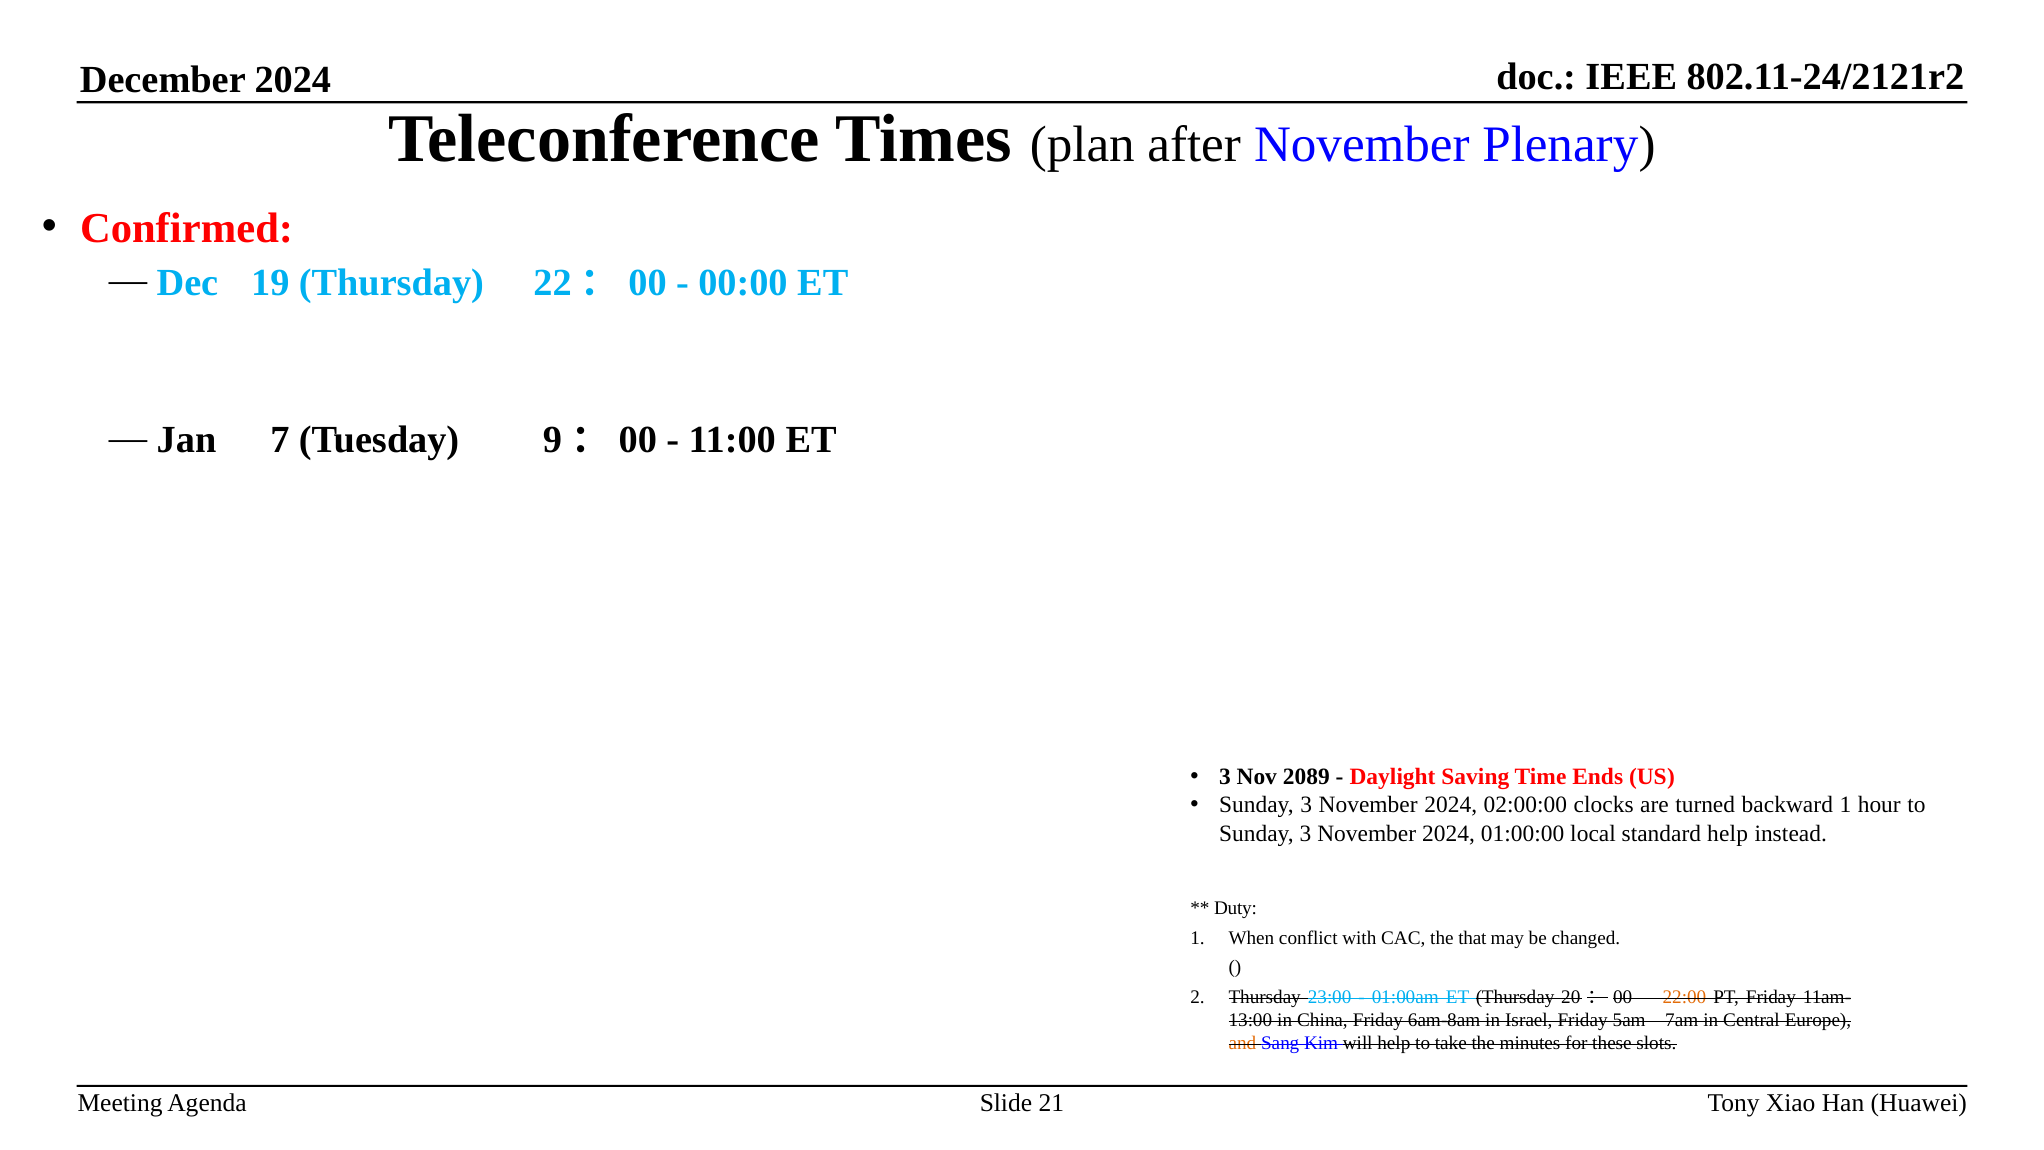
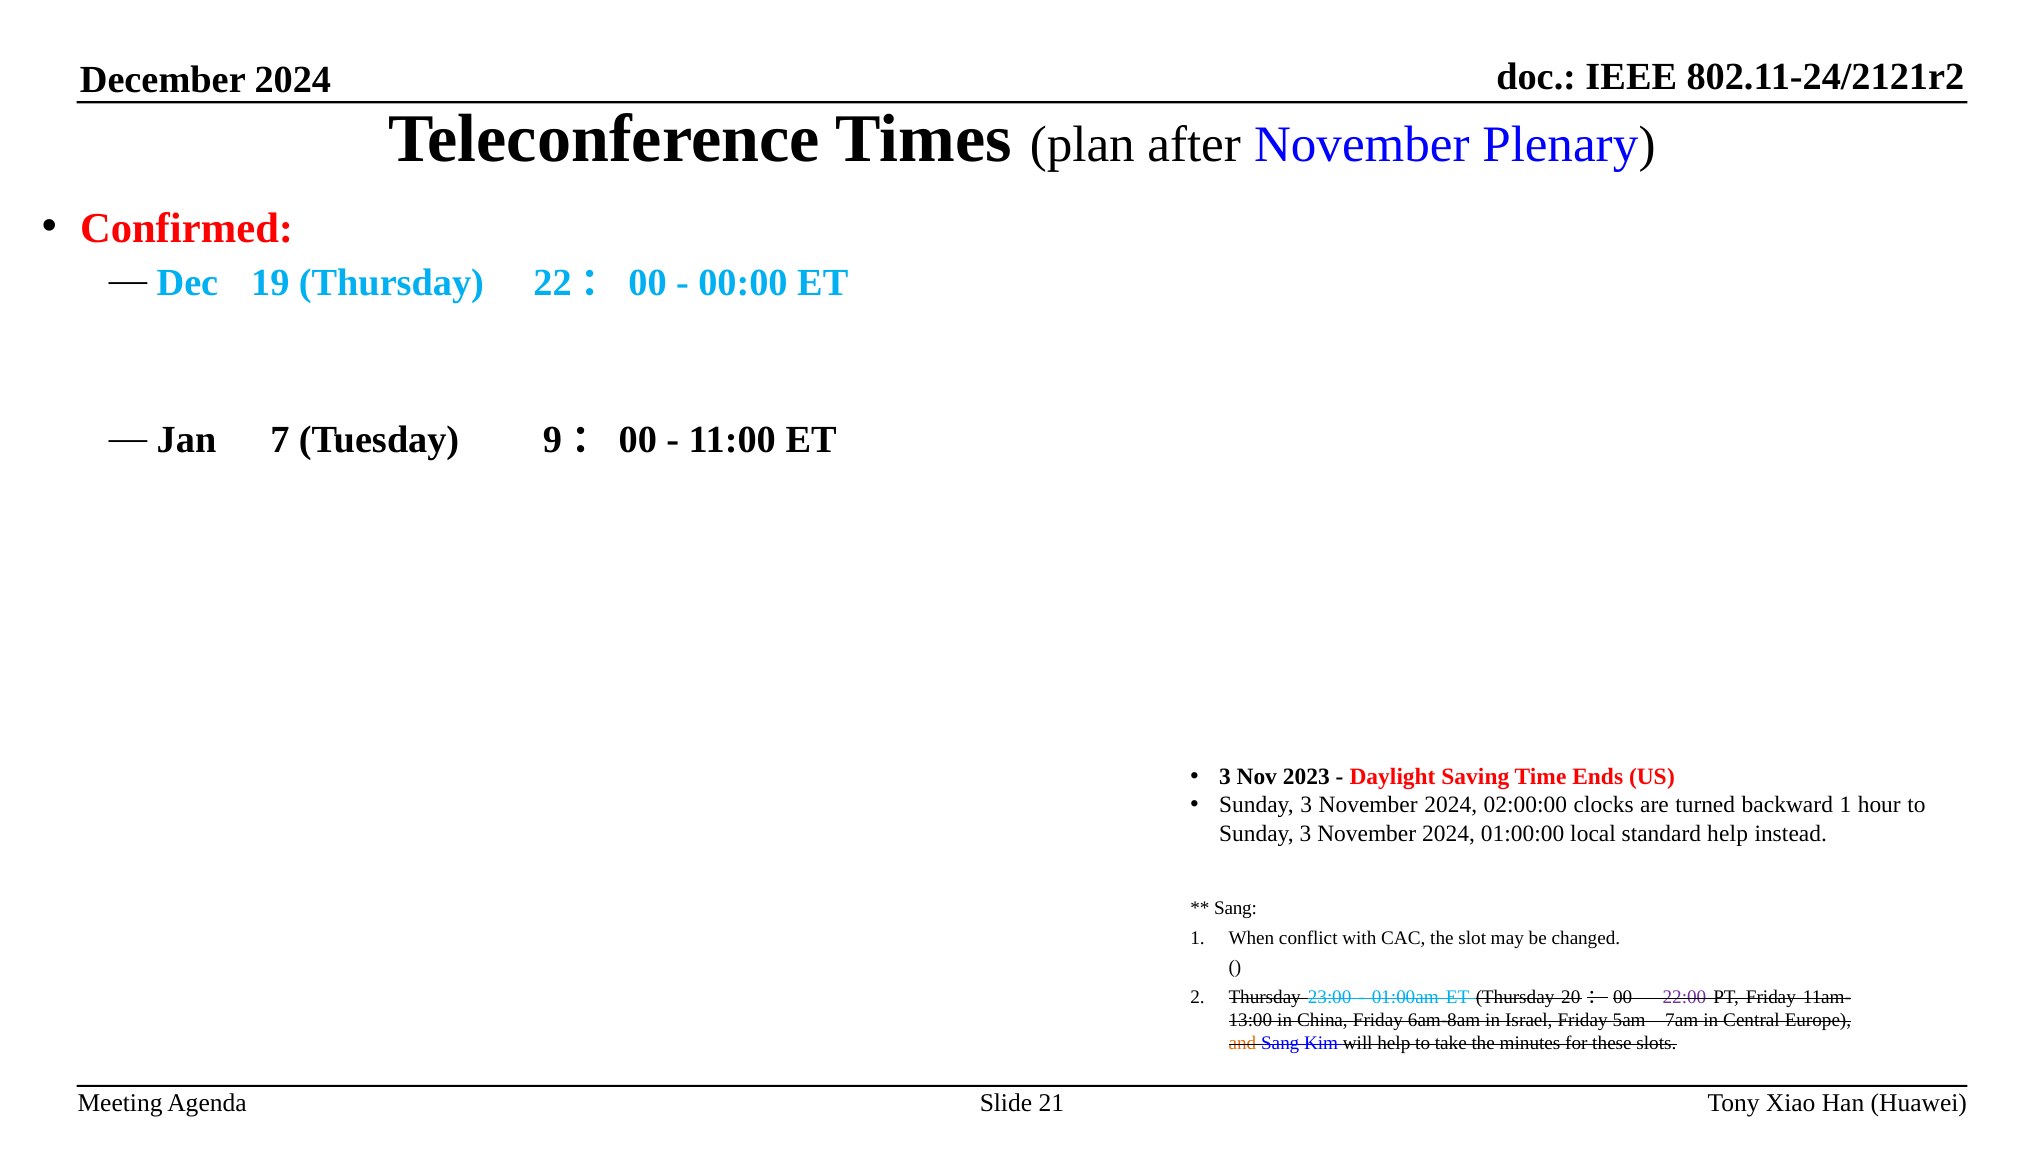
2089: 2089 -> 2023
Duty at (1235, 908): Duty -> Sang
that: that -> slot
22:00 colour: orange -> purple
